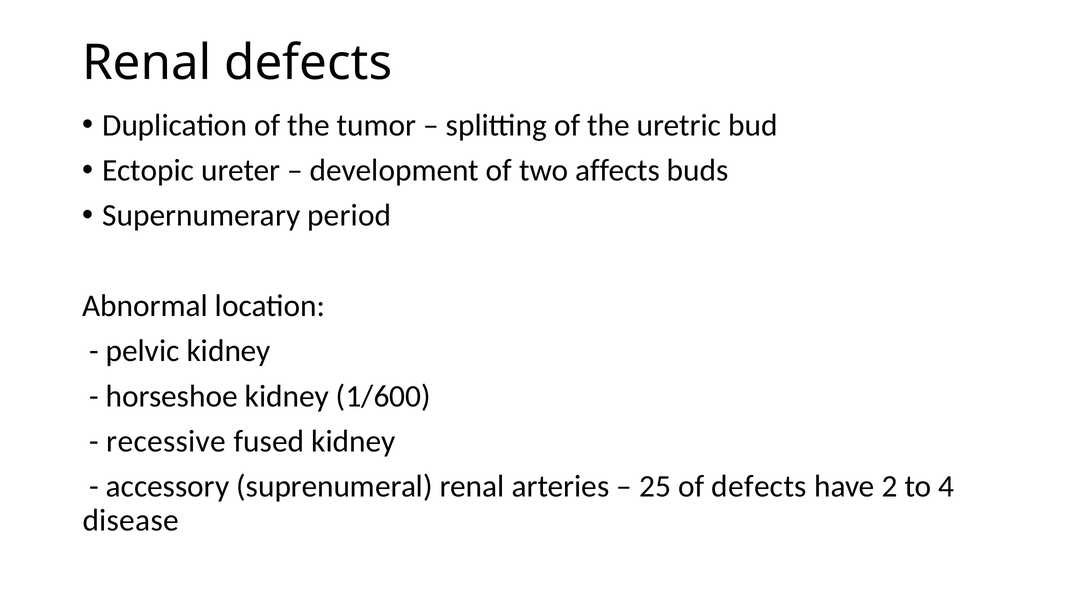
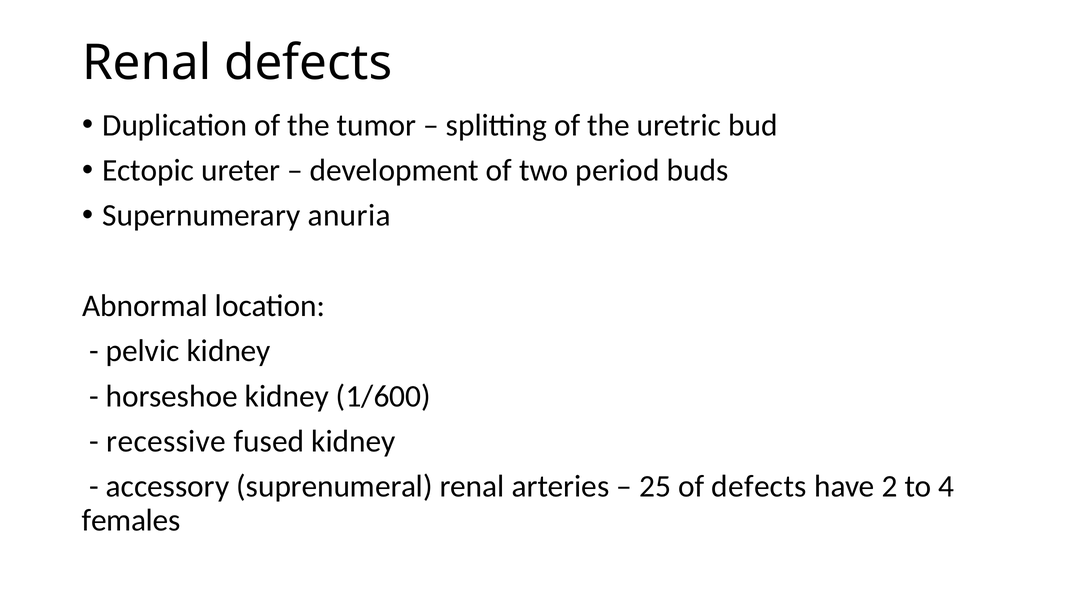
affects: affects -> period
period: period -> anuria
disease: disease -> females
